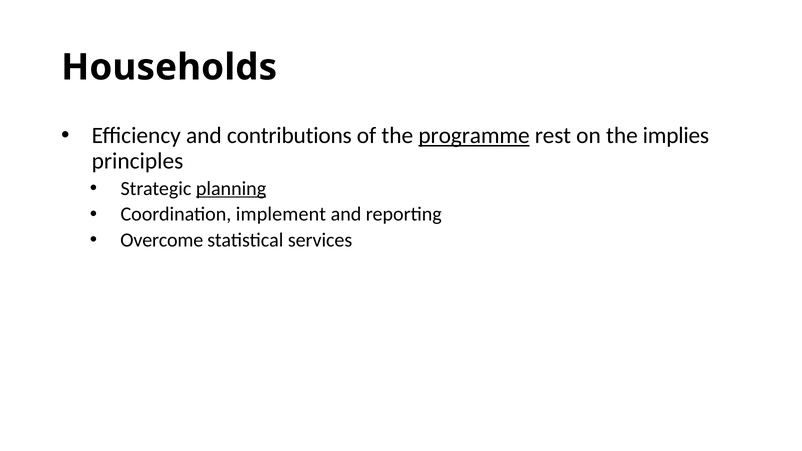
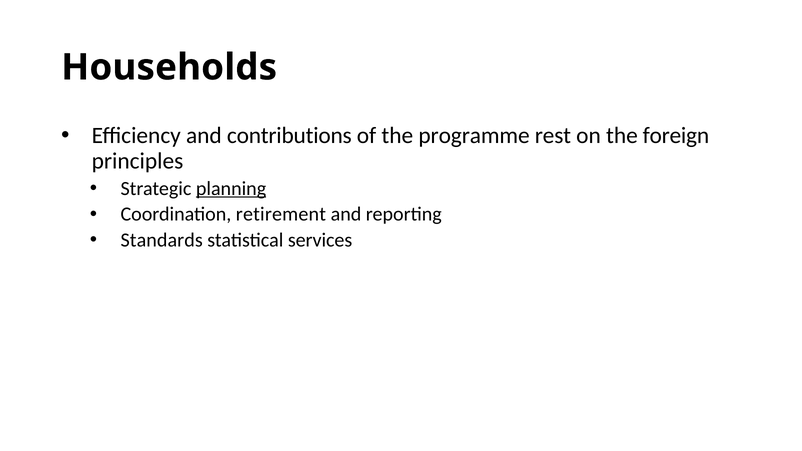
programme underline: present -> none
implies: implies -> foreign
implement: implement -> retirement
Overcome: Overcome -> Standards
